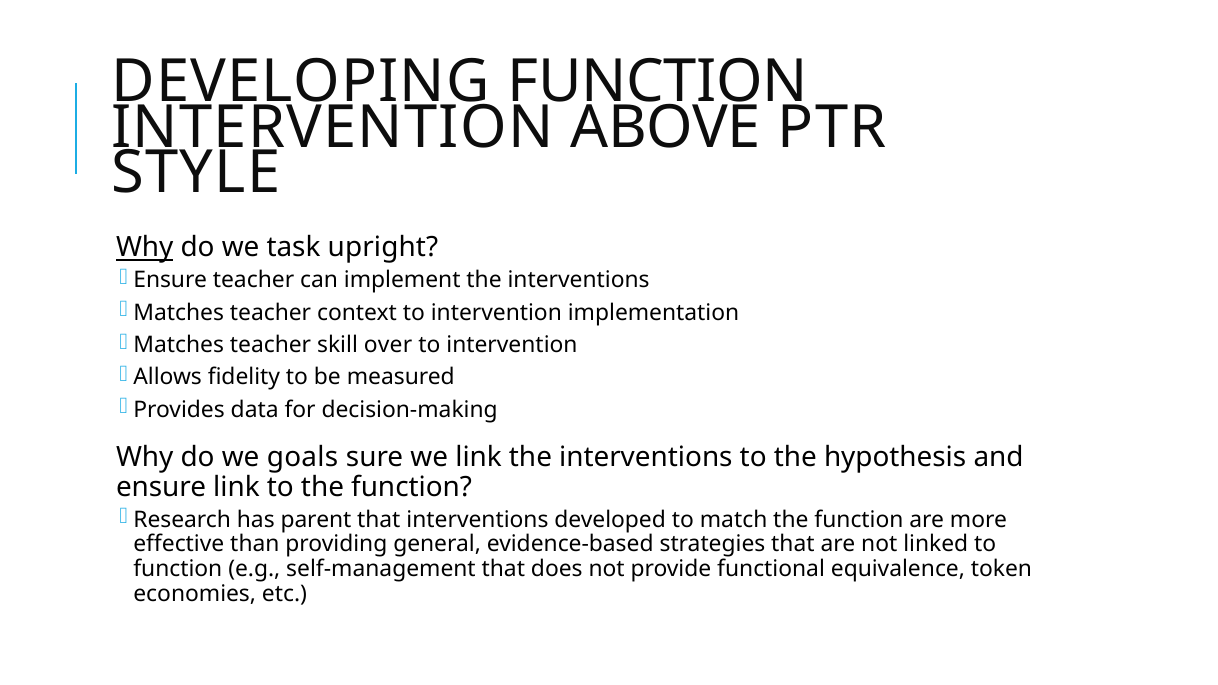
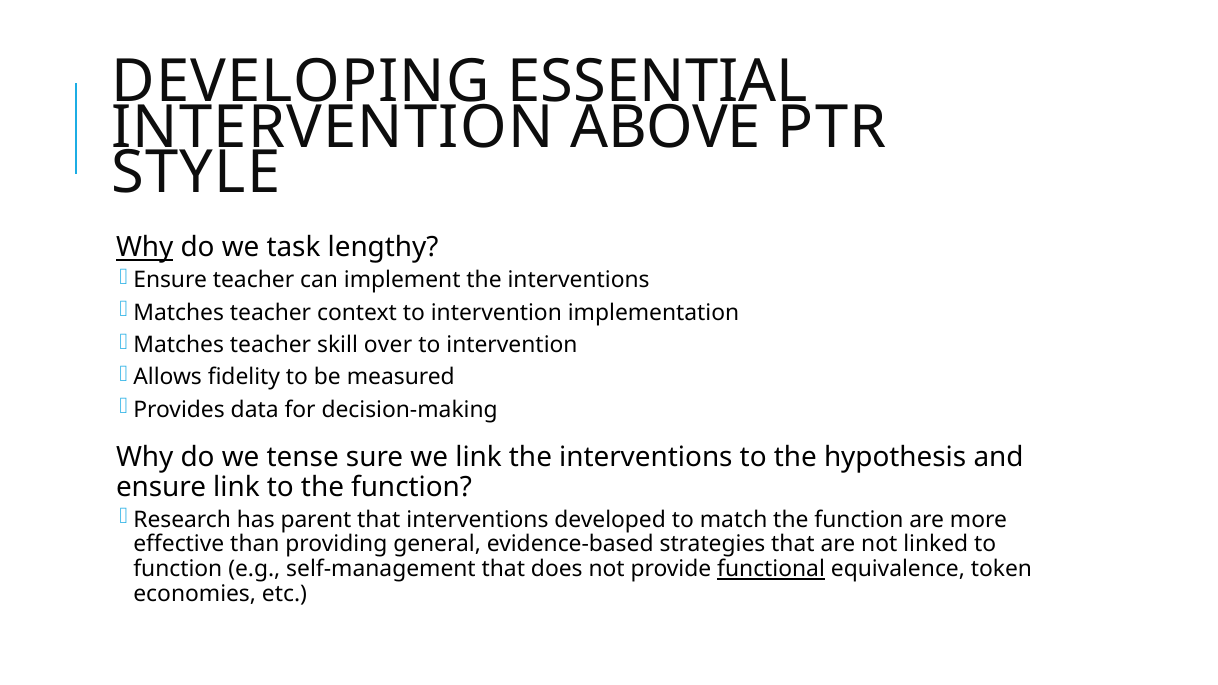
DEVELOPING FUNCTION: FUNCTION -> ESSENTIAL
upright: upright -> lengthy
goals: goals -> tense
functional underline: none -> present
